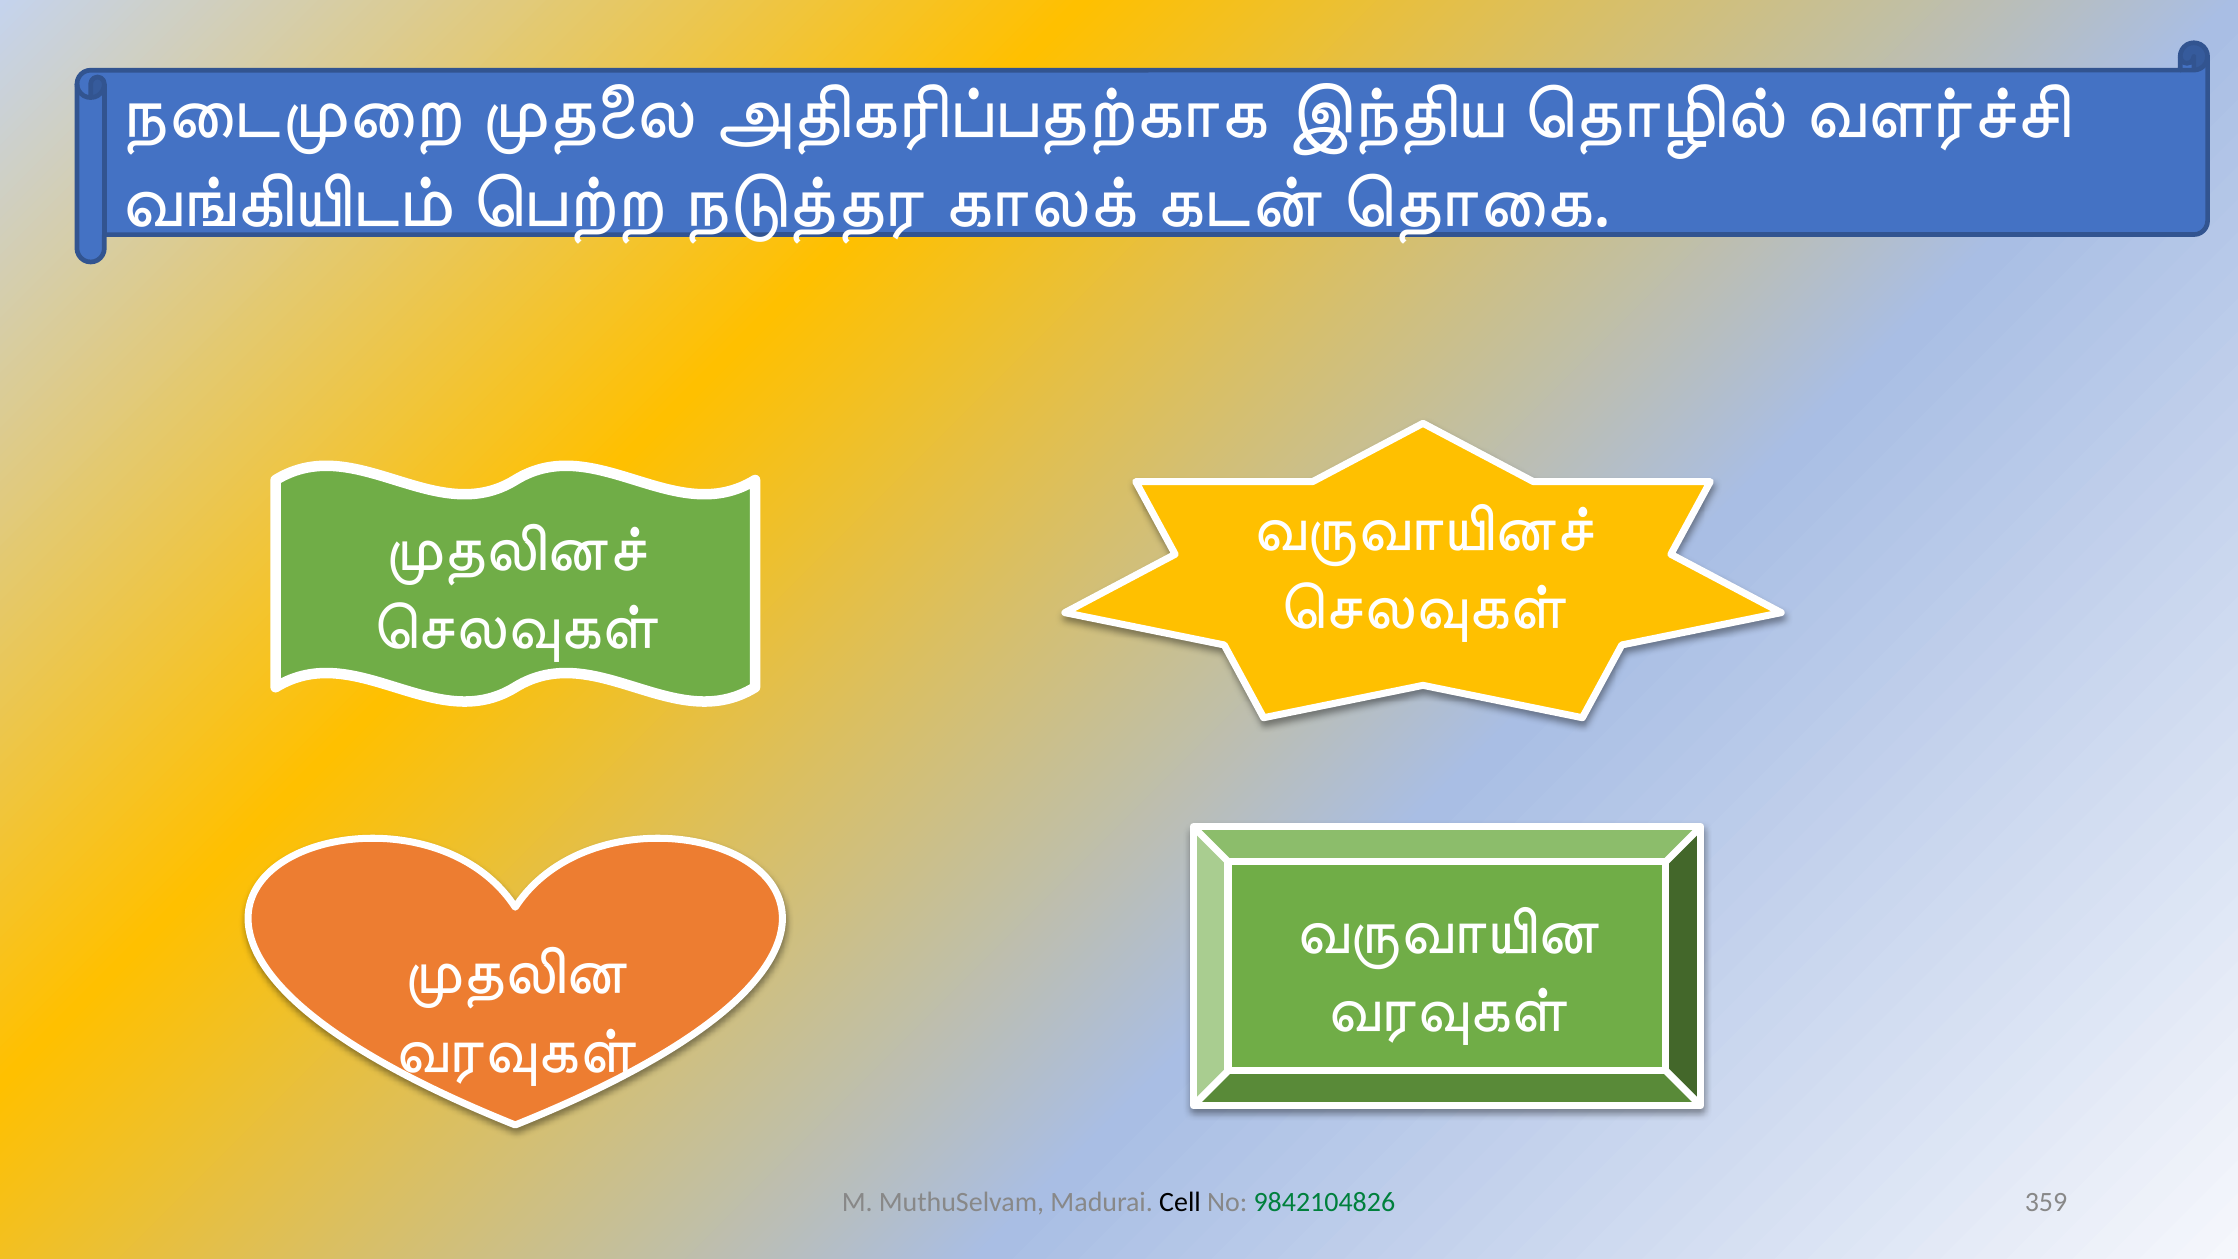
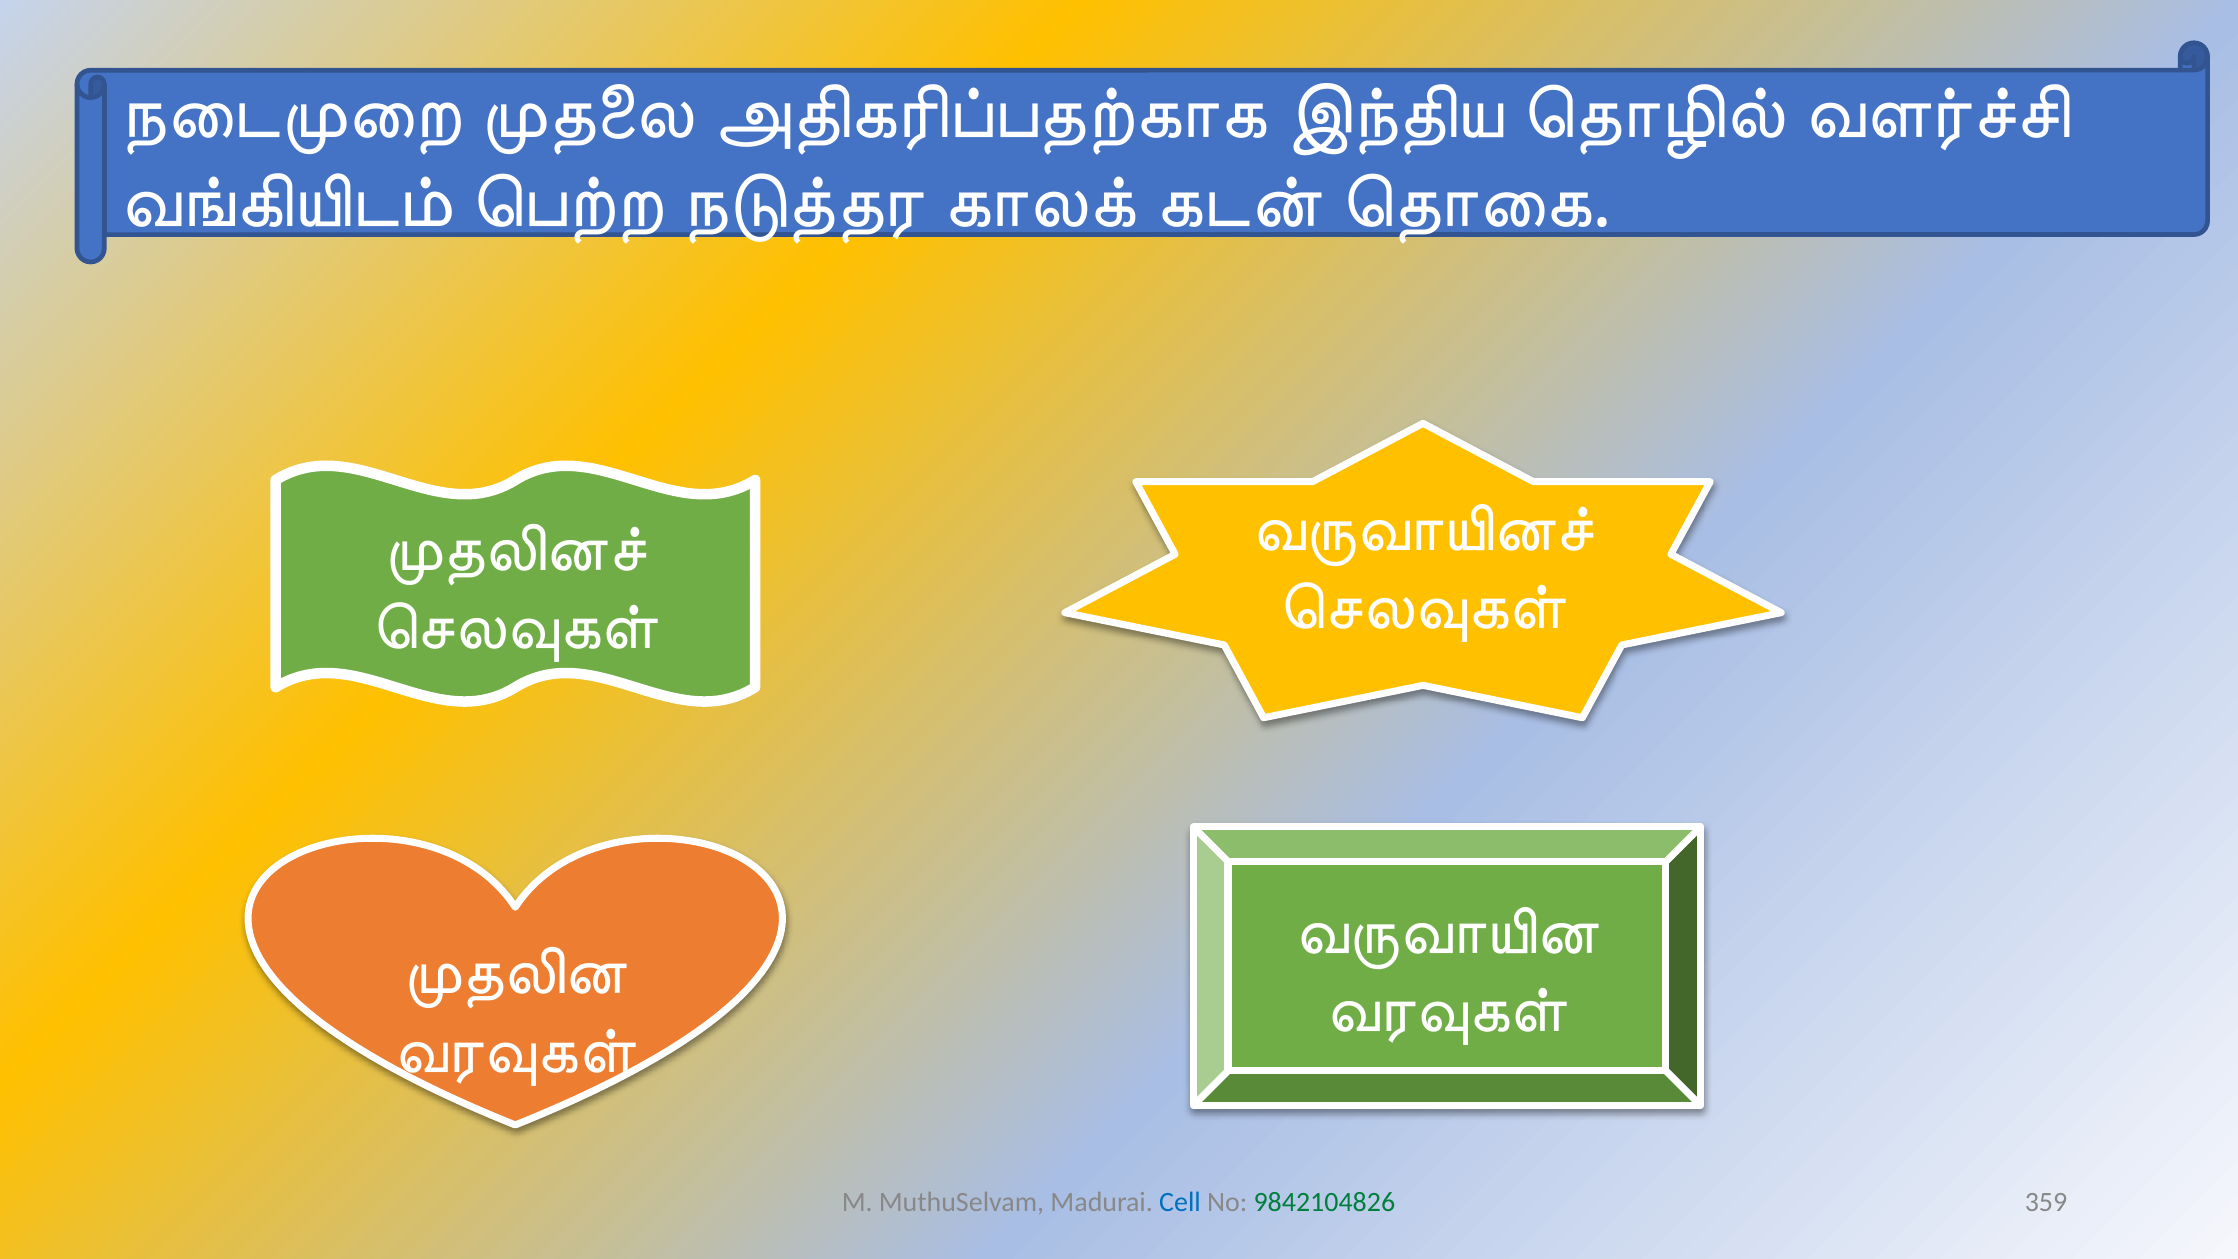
Cell colour: black -> blue
